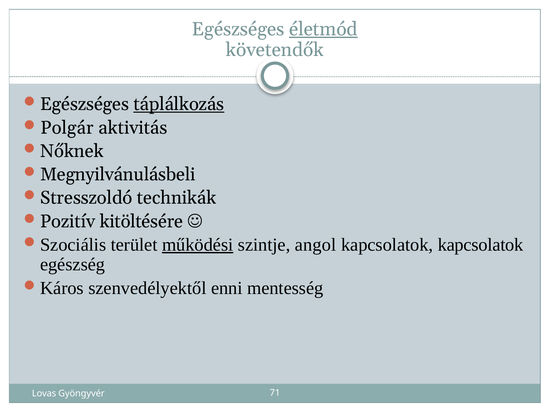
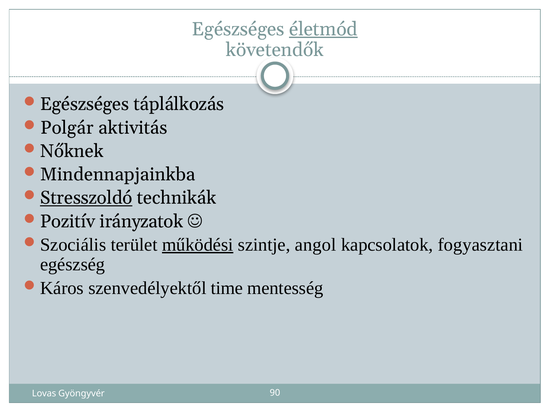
táplálkozás underline: present -> none
Megnyilvánulásbeli: Megnyilvánulásbeli -> Mindennapjainkba
Stresszoldó underline: none -> present
kitöltésére: kitöltésére -> irányzatok
kapcsolatok kapcsolatok: kapcsolatok -> fogyasztani
enni: enni -> time
71: 71 -> 90
